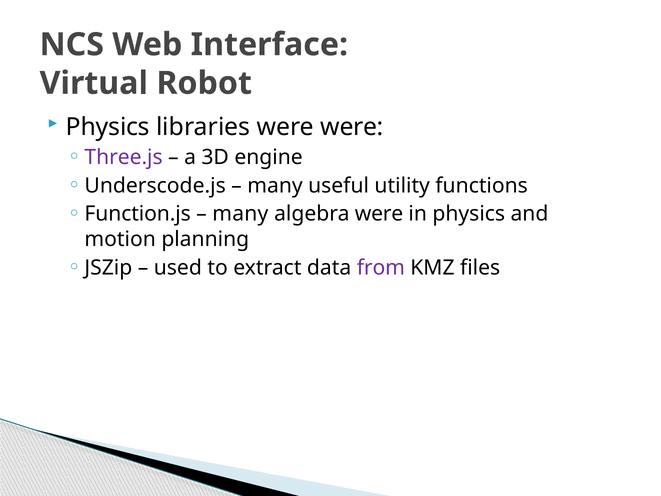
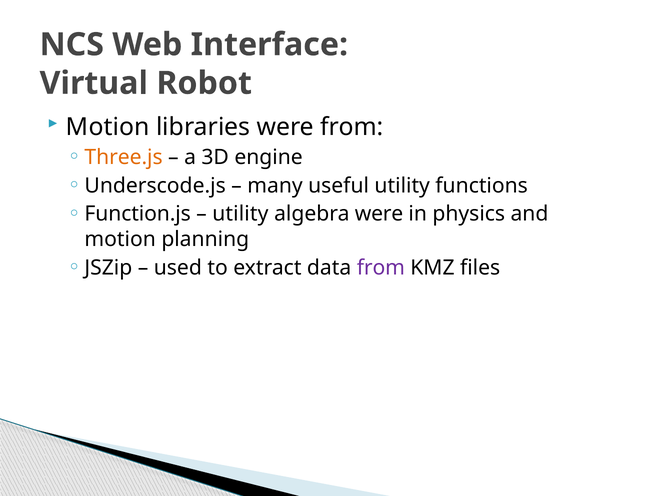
Physics at (108, 127): Physics -> Motion
were were: were -> from
Three.js colour: purple -> orange
many at (240, 214): many -> utility
